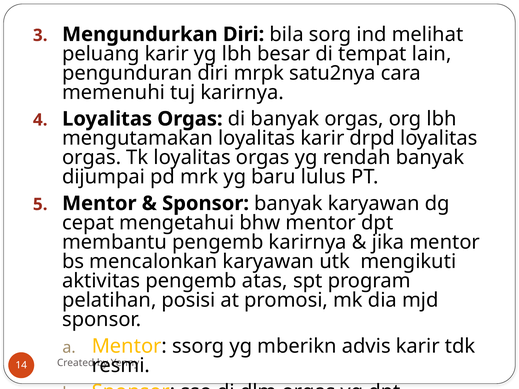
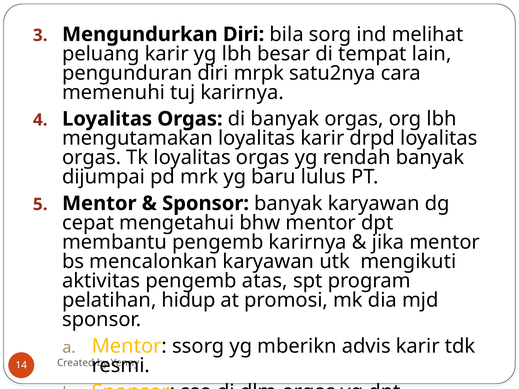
posisi: posisi -> hidup
